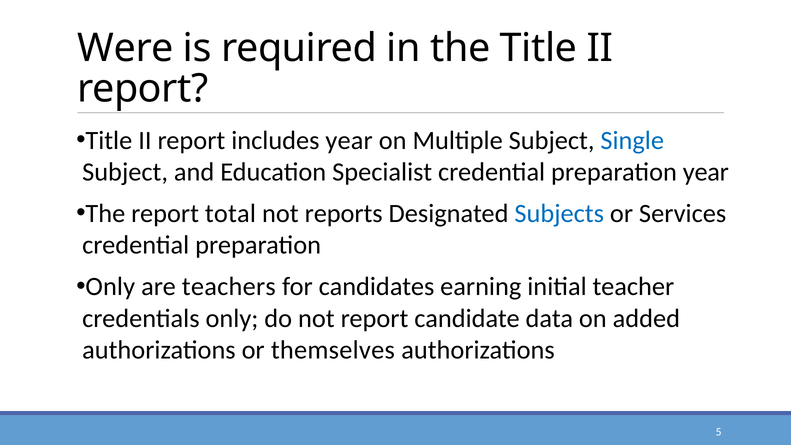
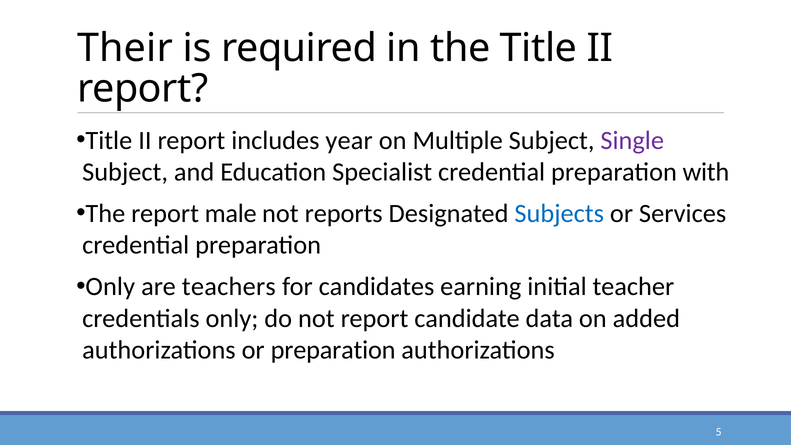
Were: Were -> Their
Single colour: blue -> purple
preparation year: year -> with
total: total -> male
or themselves: themselves -> preparation
